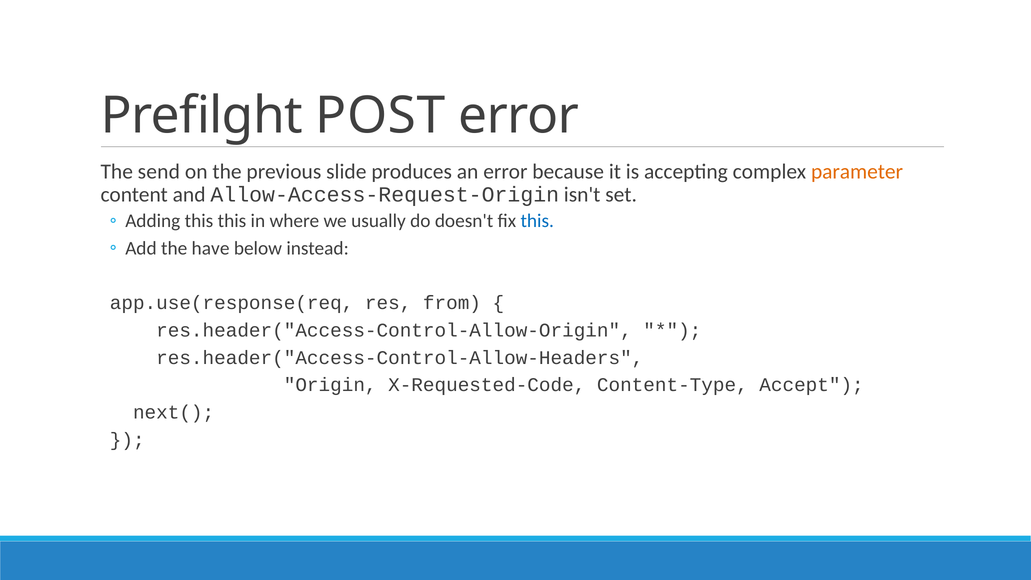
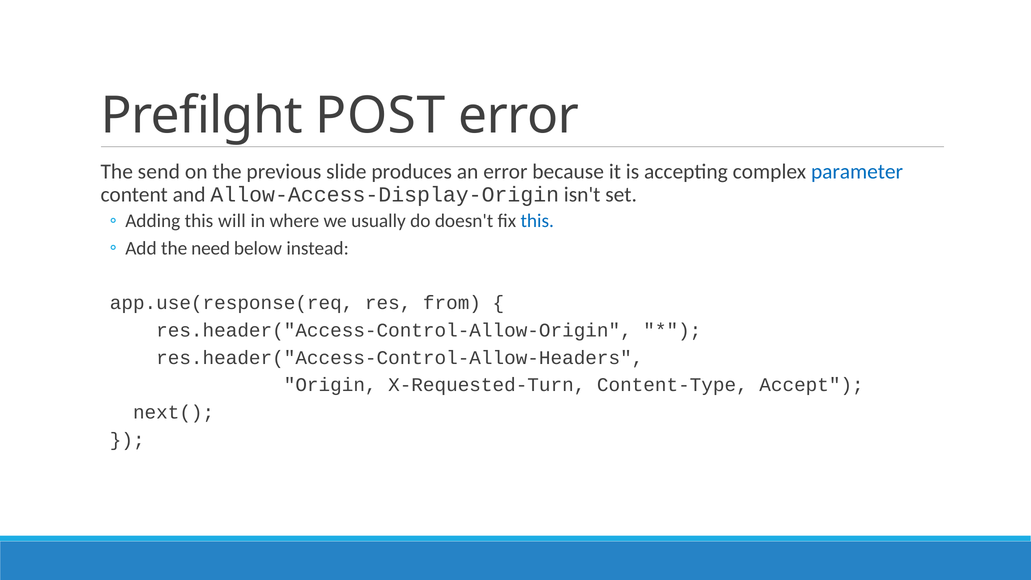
parameter colour: orange -> blue
Allow-Access-Request-Origin: Allow-Access-Request-Origin -> Allow-Access-Display-Origin
this this: this -> will
have: have -> need
X-Requested-Code: X-Requested-Code -> X-Requested-Turn
